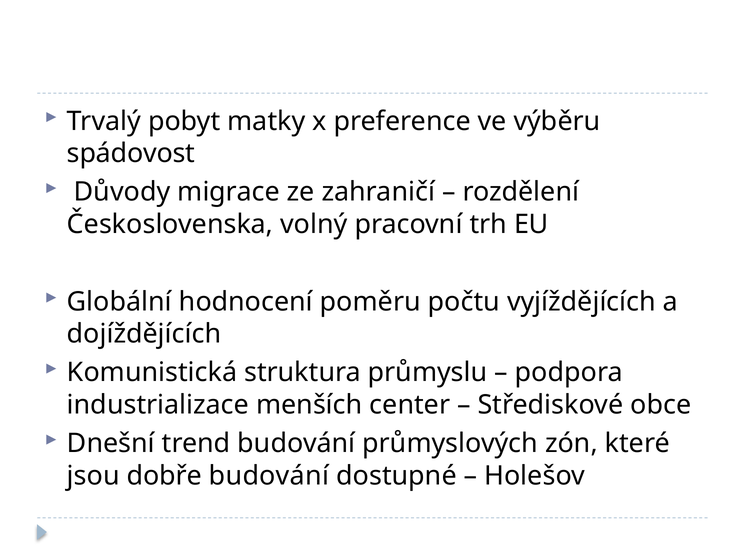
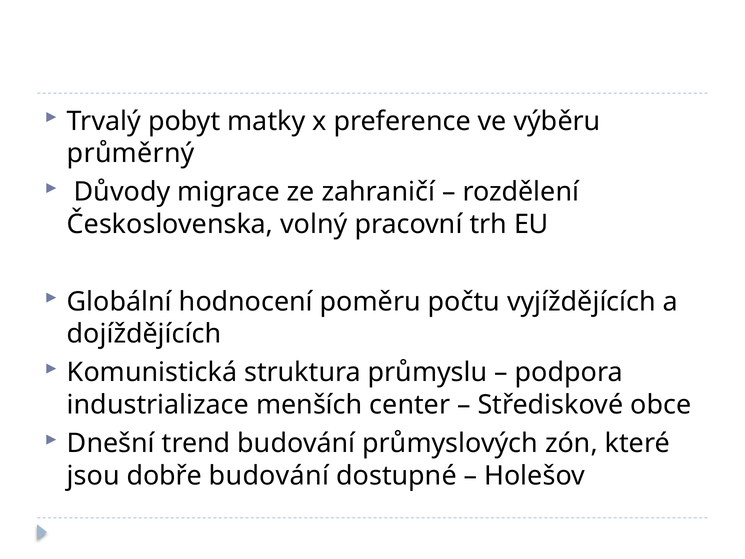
spádovost: spádovost -> průměrný
